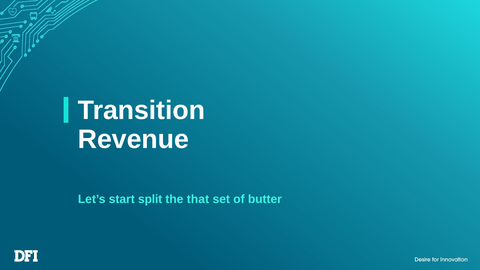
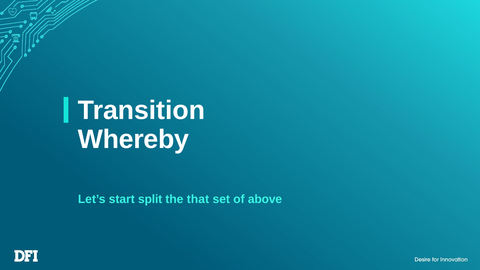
Revenue: Revenue -> Whereby
butter: butter -> above
